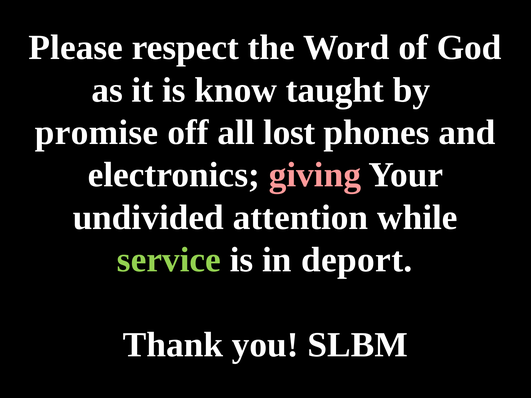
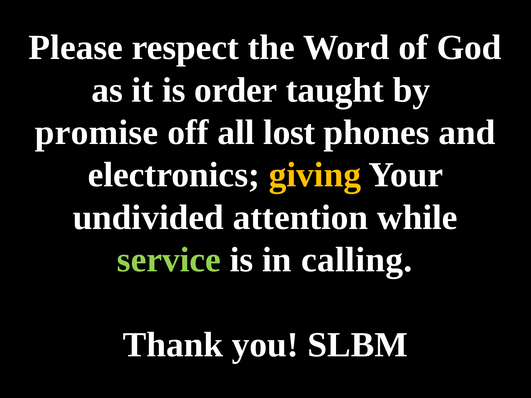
know: know -> order
giving colour: pink -> yellow
deport: deport -> calling
